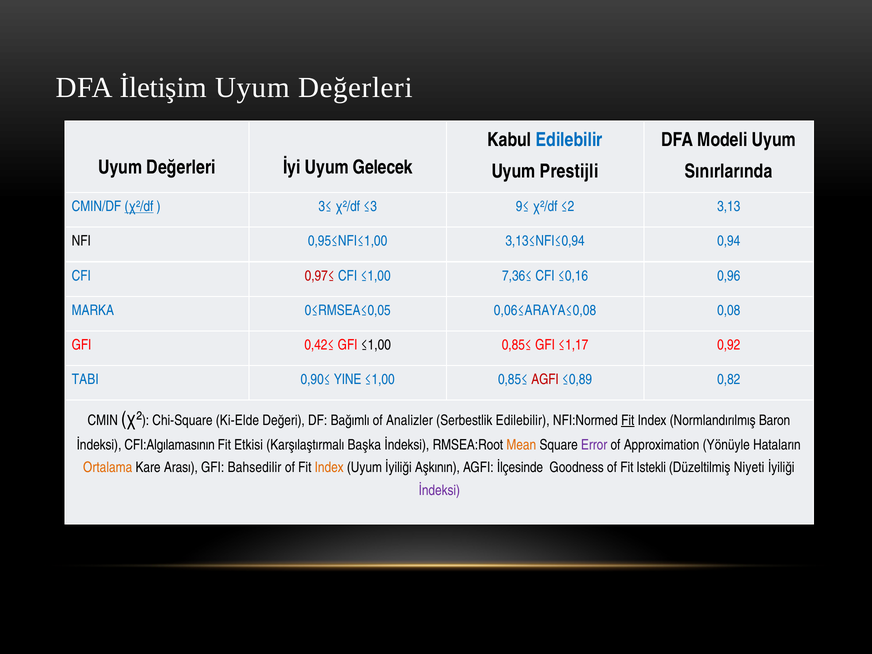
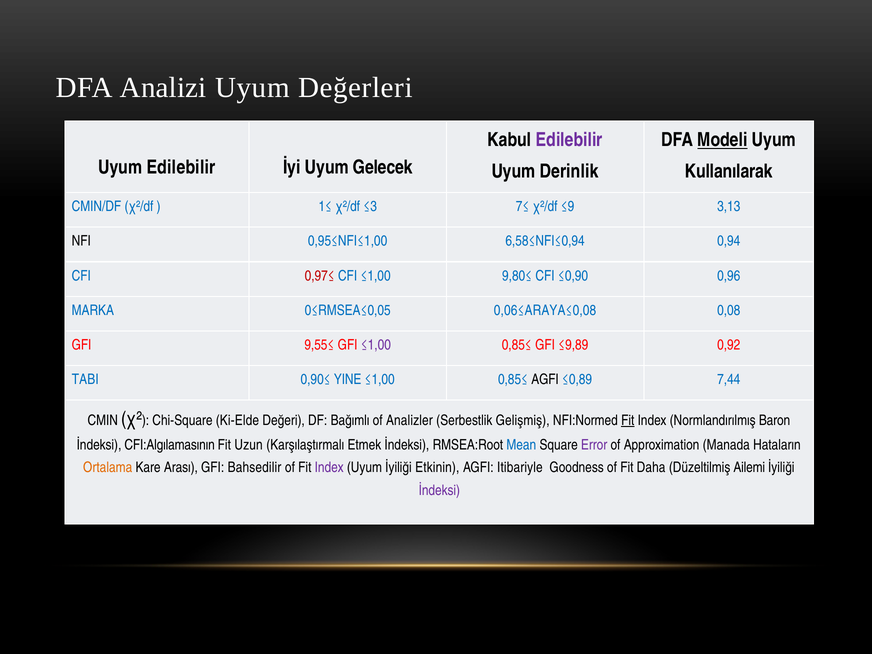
İletişim: İletişim -> Analizi
Edilebilir at (569, 140) colour: blue -> purple
Modeli underline: none -> present
Değerleri at (181, 167): Değerleri -> Edilebilir
Prestijli: Prestijli -> Derinlik
Sınırlarında: Sınırlarında -> Kullanılarak
χ²/df at (139, 207) underline: present -> none
3≤: 3≤ -> 1≤
9≤: 9≤ -> 7≤
≤2: ≤2 -> ≤9
3,13≤NFI≤0,94: 3,13≤NFI≤0,94 -> 6,58≤NFI≤0,94
7,36≤: 7,36≤ -> 9,80≤
≤0,16: ≤0,16 -> ≤0,90
0,42≤: 0,42≤ -> 9,55≤
≤1,00 at (376, 345) colour: black -> purple
≤1,17: ≤1,17 -> ≤9,89
AGFI at (545, 380) colour: red -> black
0,82: 0,82 -> 7,44
Serbestlik Edilebilir: Edilebilir -> Gelişmiş
Etkisi: Etkisi -> Uzun
Başka: Başka -> Etmek
Mean colour: orange -> blue
Yönüyle: Yönüyle -> Manada
Index at (329, 468) colour: orange -> purple
Aşkının: Aşkının -> Etkinin
İlçesinde: İlçesinde -> Itibariyle
Istekli: Istekli -> Daha
Niyeti: Niyeti -> Ailemi
